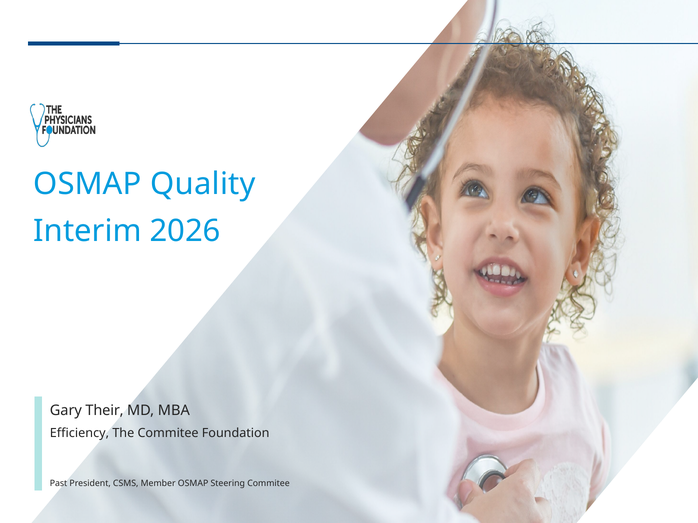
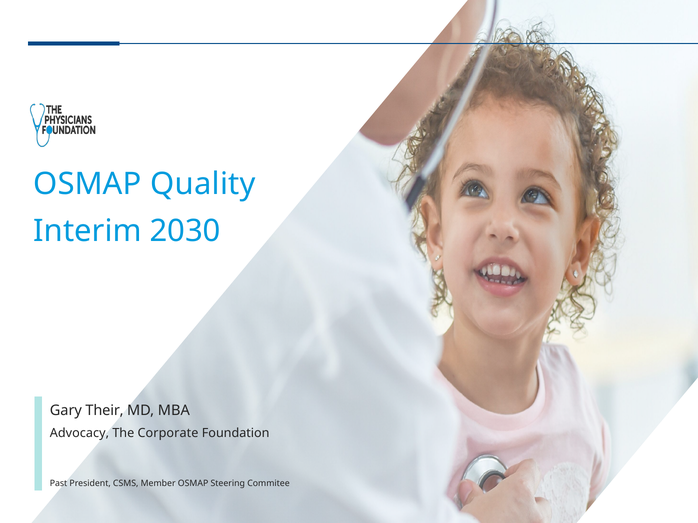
2026: 2026 -> 2030
Efficiency: Efficiency -> Advocacy
The Commitee: Commitee -> Corporate
